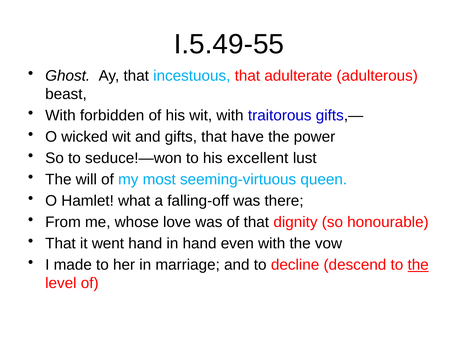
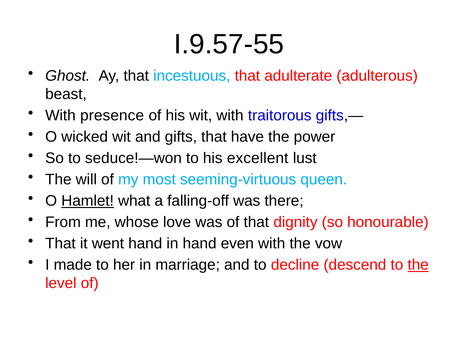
I.5.49-55: I.5.49-55 -> I.9.57-55
forbidden: forbidden -> presence
Hamlet underline: none -> present
